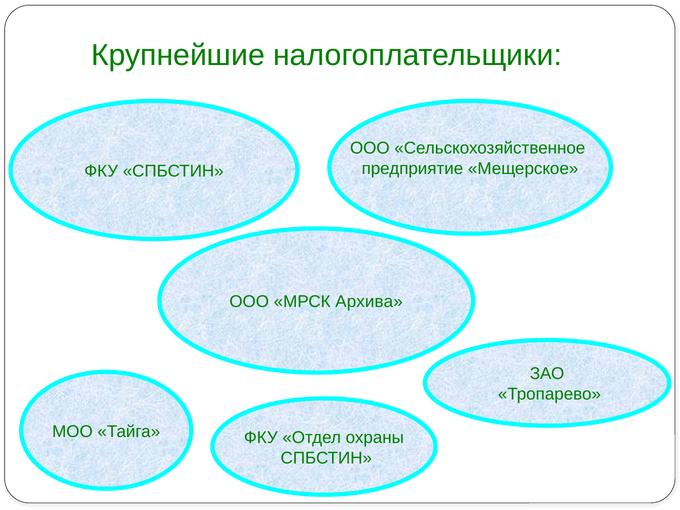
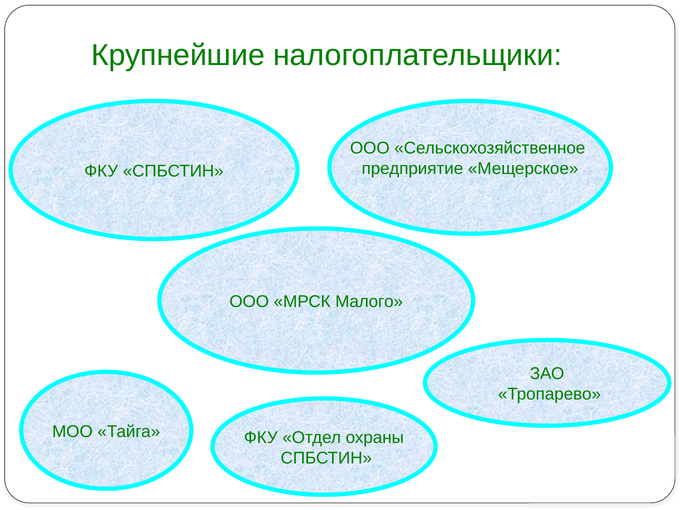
Архива: Архива -> Малого
